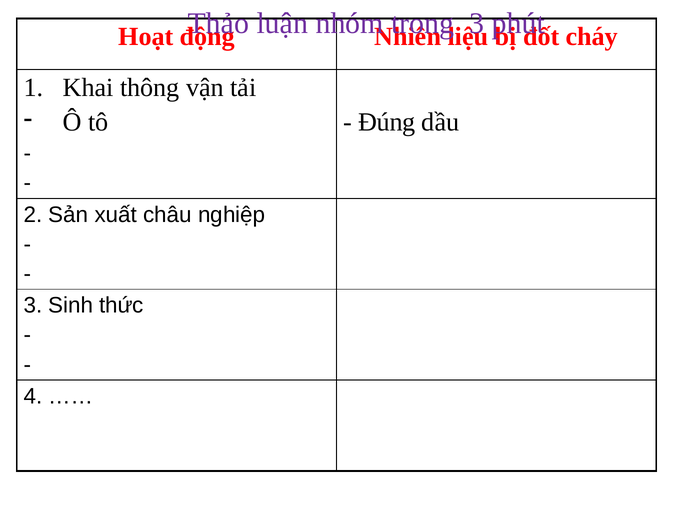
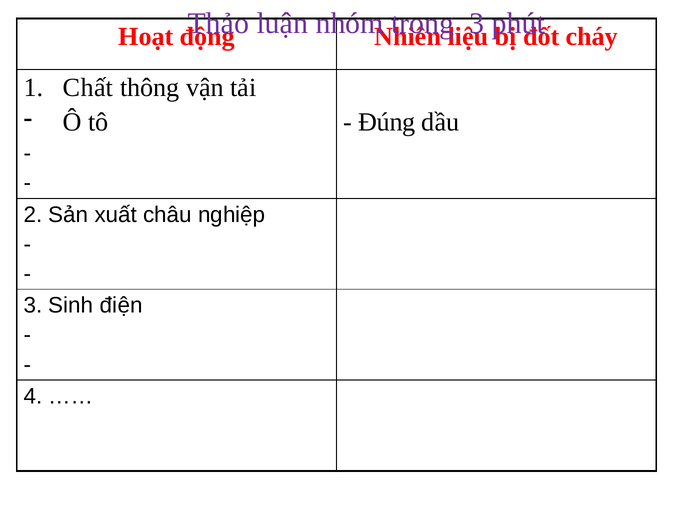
Khai: Khai -> Chất
thức: thức -> điện
